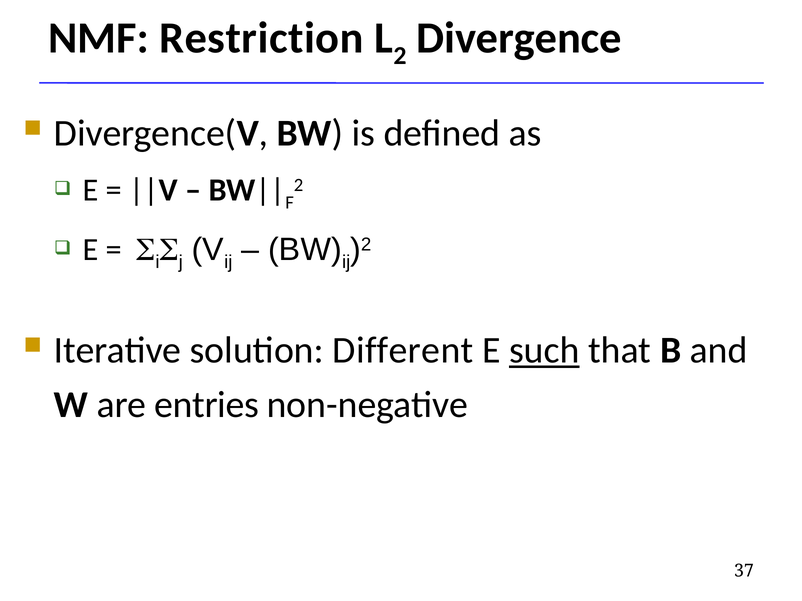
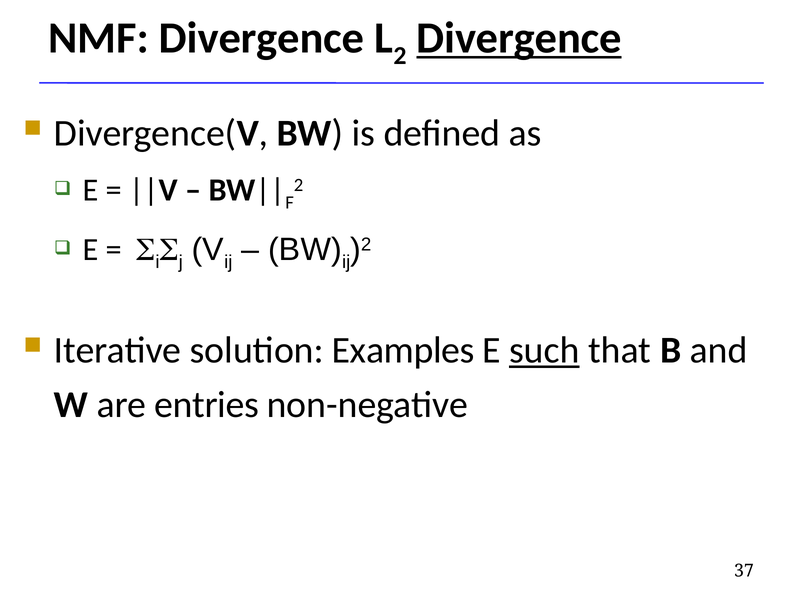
NMF Restriction: Restriction -> Divergence
Divergence at (519, 38) underline: none -> present
Different: Different -> Examples
